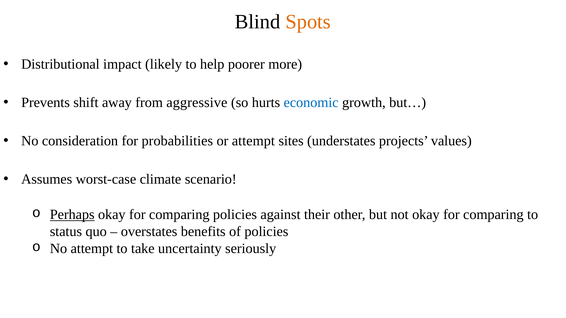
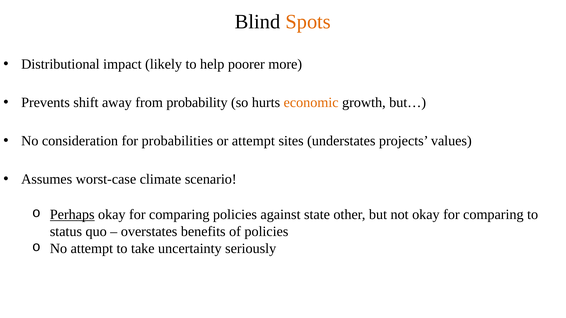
aggressive: aggressive -> probability
economic colour: blue -> orange
their: their -> state
